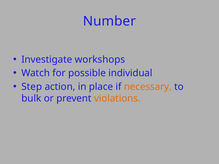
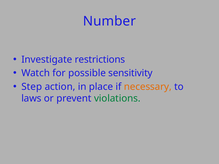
workshops: workshops -> restrictions
individual: individual -> sensitivity
bulk: bulk -> laws
violations colour: orange -> green
